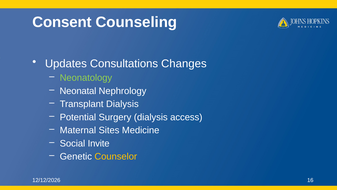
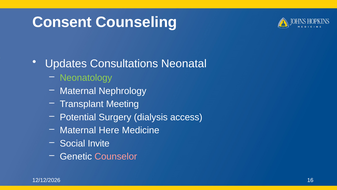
Changes: Changes -> Neonatal
Neonatal at (78, 91): Neonatal -> Maternal
Transplant Dialysis: Dialysis -> Meeting
Sites: Sites -> Here
Counselor colour: yellow -> pink
